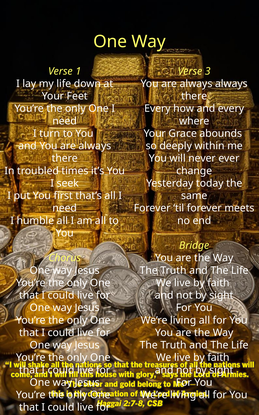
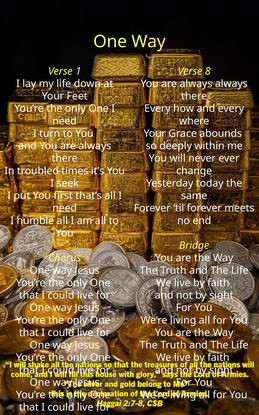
3: 3 -> 8
